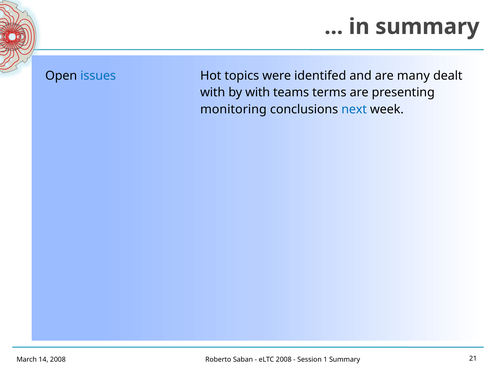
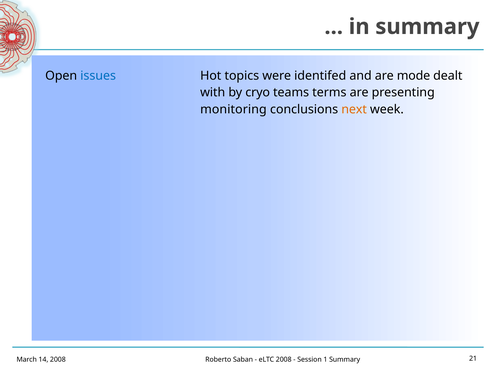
many: many -> mode
by with: with -> cryo
next colour: blue -> orange
